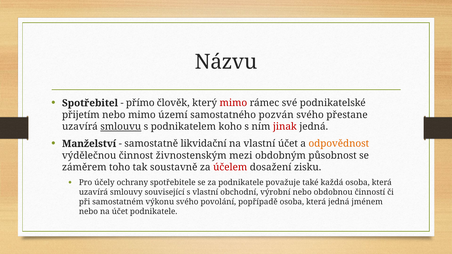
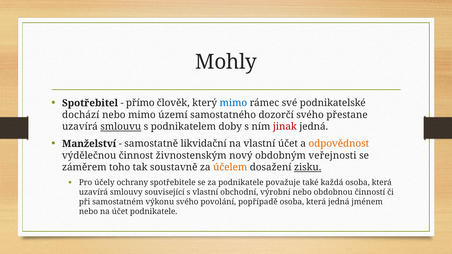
Názvu: Názvu -> Mohly
mimo at (233, 103) colour: red -> blue
přijetím: přijetím -> dochází
pozván: pozván -> dozorčí
koho: koho -> doby
mezi: mezi -> nový
působnost: působnost -> veřejnosti
účelem colour: red -> orange
zisku underline: none -> present
